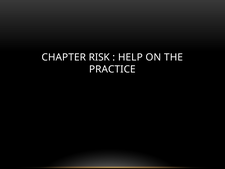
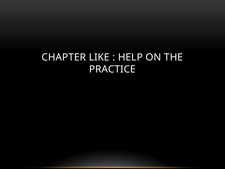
RISK: RISK -> LIKE
